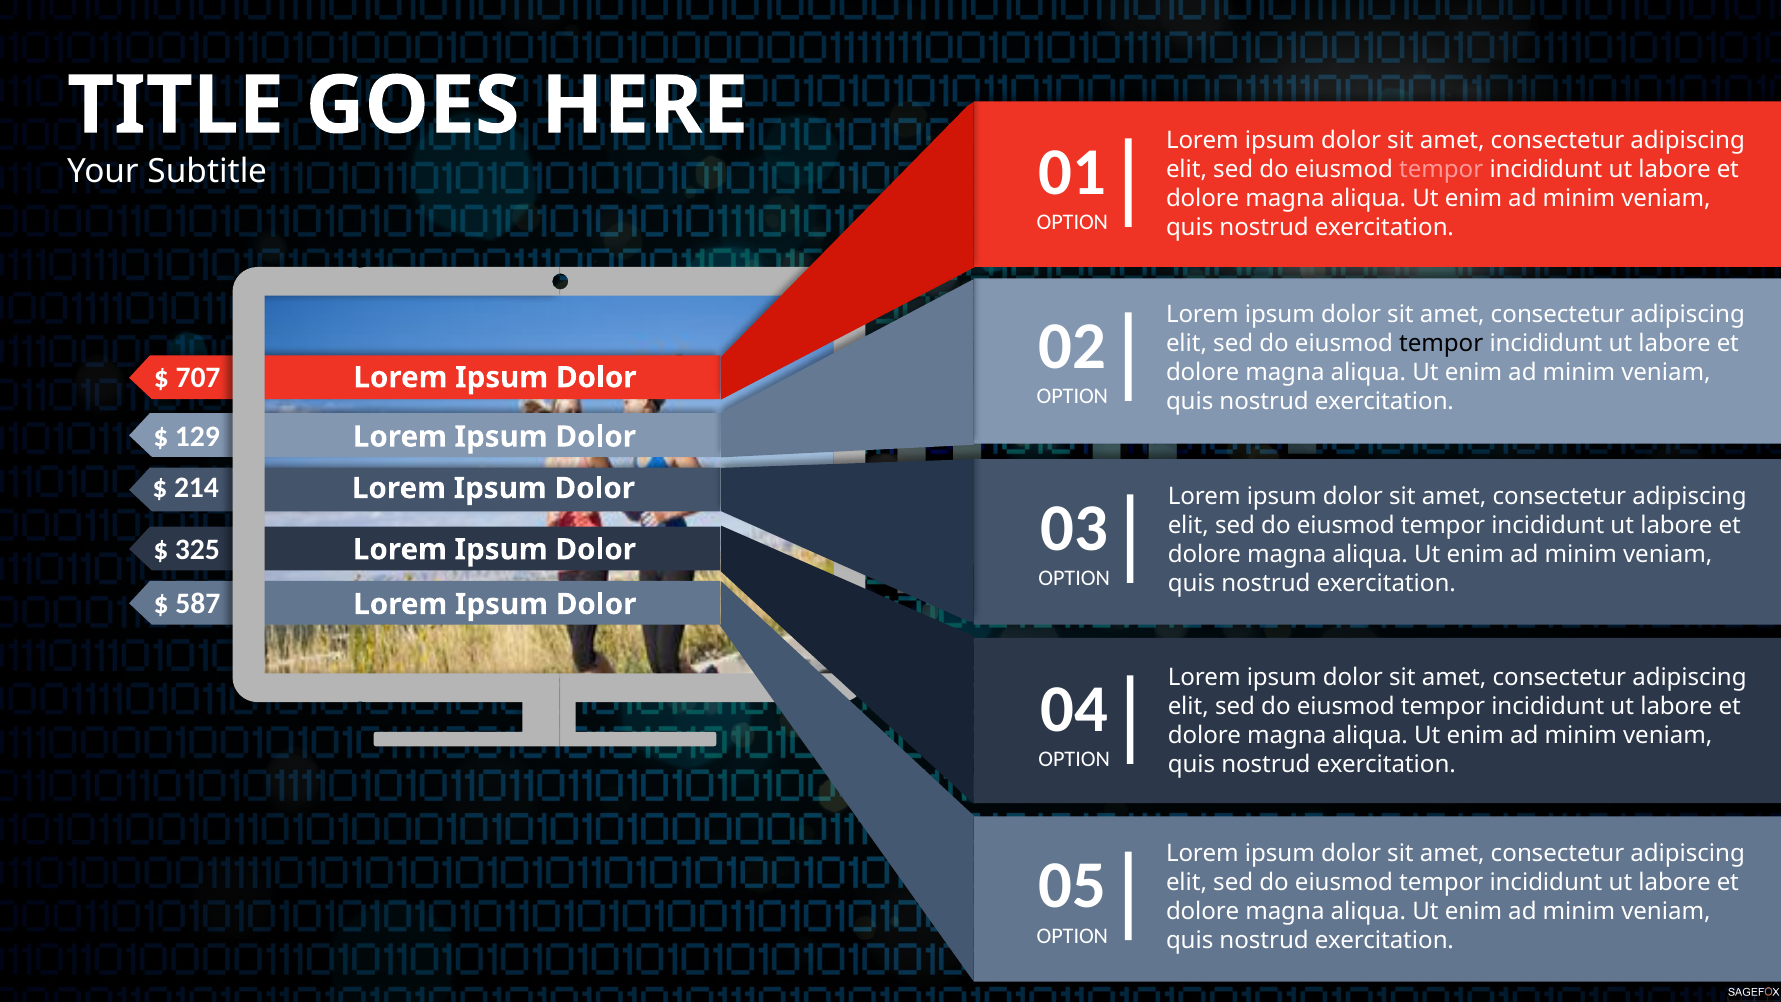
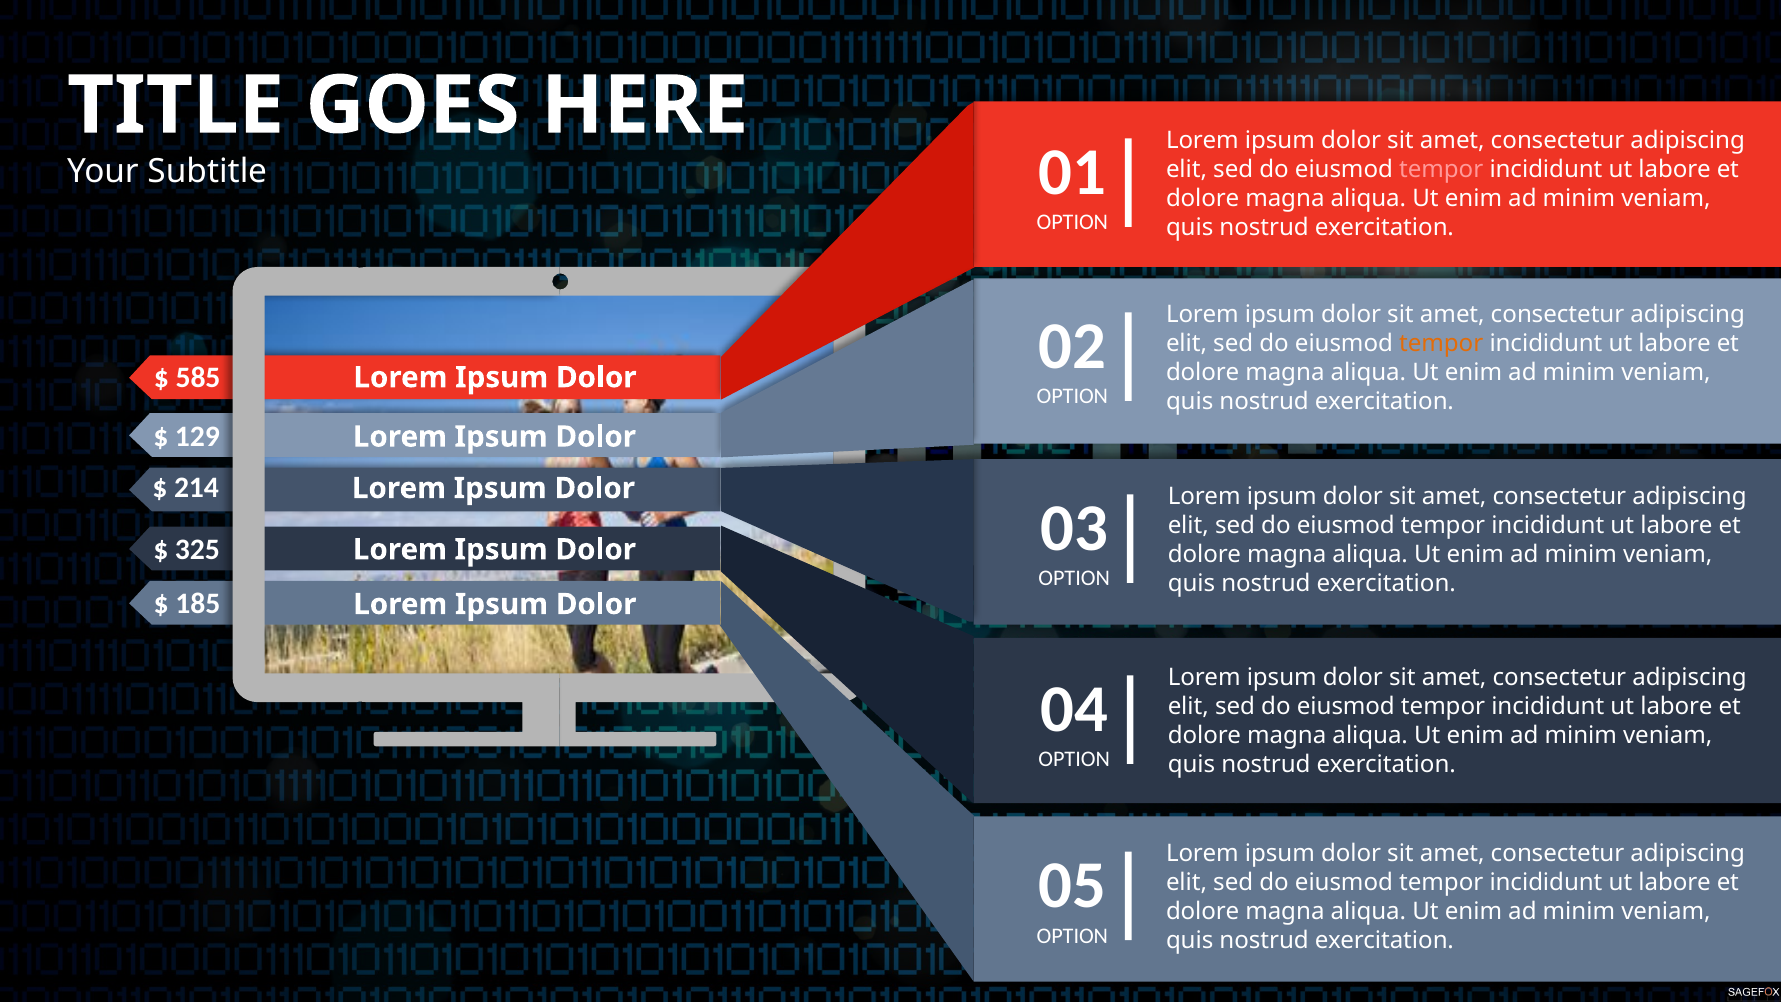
tempor at (1441, 343) colour: black -> orange
707: 707 -> 585
587: 587 -> 185
